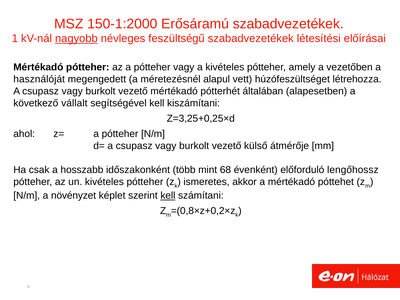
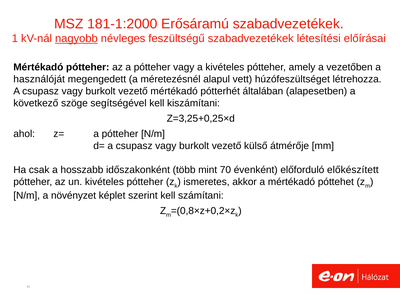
150-1:2000: 150-1:2000 -> 181-1:2000
vállalt: vállalt -> szöge
68: 68 -> 70
lengőhossz: lengőhossz -> előkészített
kell at (168, 196) underline: present -> none
